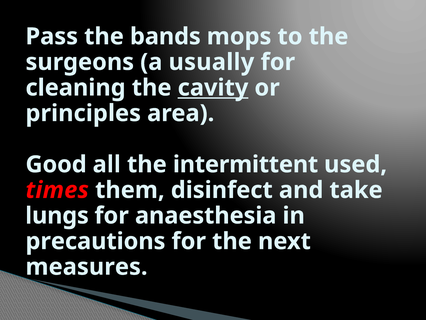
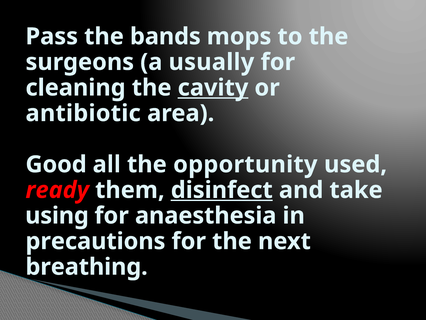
principles: principles -> antibiotic
intermittent: intermittent -> opportunity
times: times -> ready
disinfect underline: none -> present
lungs: lungs -> using
measures: measures -> breathing
